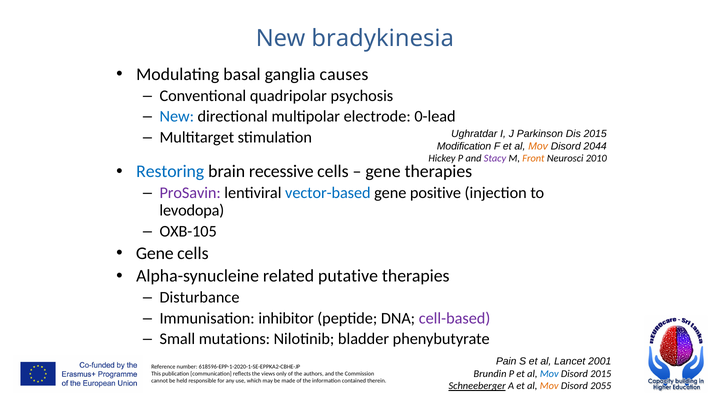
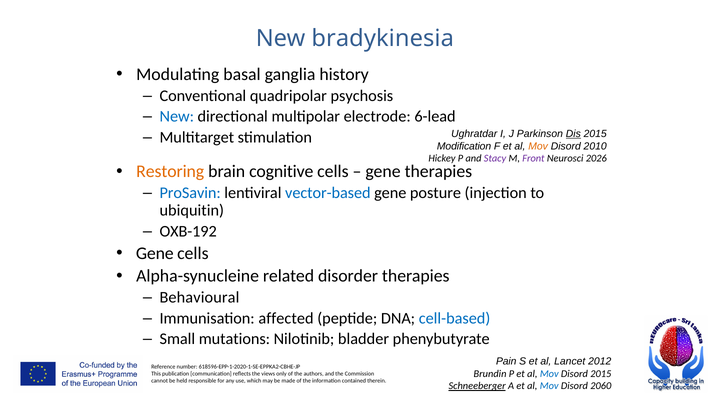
causes: causes -> history
0-lead: 0-lead -> 6-lead
Dis underline: none -> present
2044: 2044 -> 2010
Front colour: orange -> purple
2010: 2010 -> 2026
Restoring colour: blue -> orange
recessive: recessive -> cognitive
ProSavin colour: purple -> blue
positive: positive -> posture
levodopa: levodopa -> ubiquitin
OXB-105: OXB-105 -> OXB-192
putative: putative -> disorder
Disturbance: Disturbance -> Behavioural
inhibitor: inhibitor -> affected
cell-based colour: purple -> blue
2001: 2001 -> 2012
Mov at (549, 386) colour: orange -> blue
2055: 2055 -> 2060
